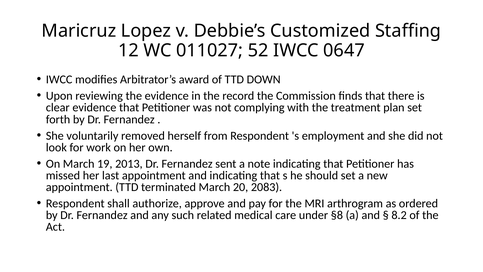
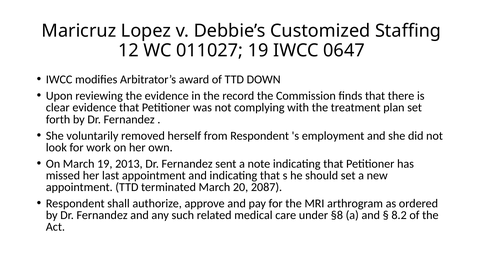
011027 52: 52 -> 19
2083: 2083 -> 2087
